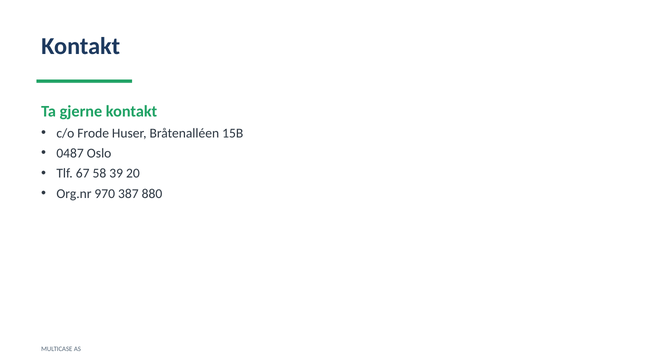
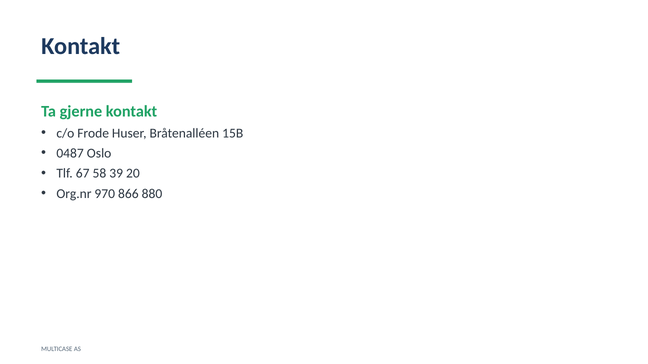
387: 387 -> 866
